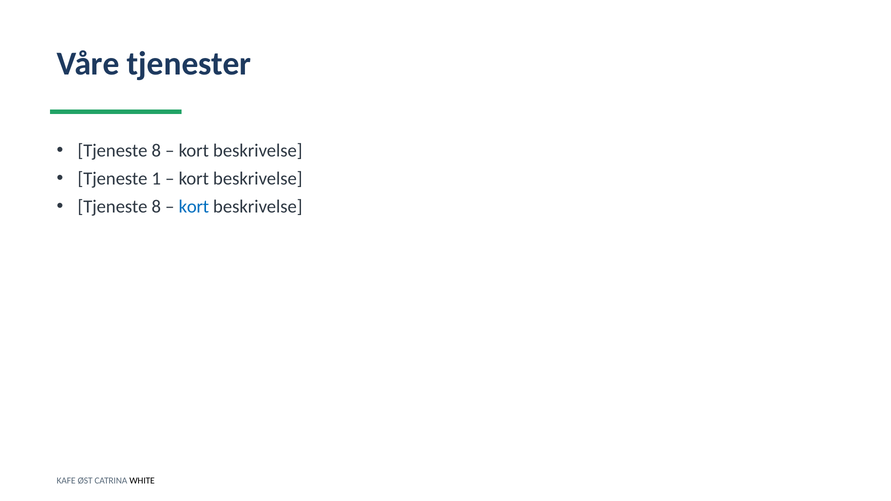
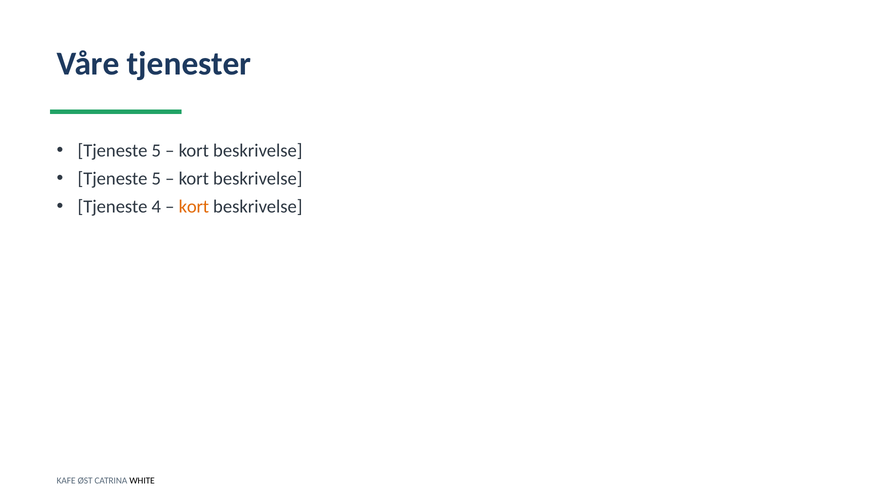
8 at (156, 151): 8 -> 5
1 at (156, 179): 1 -> 5
8 at (156, 207): 8 -> 4
kort at (194, 207) colour: blue -> orange
